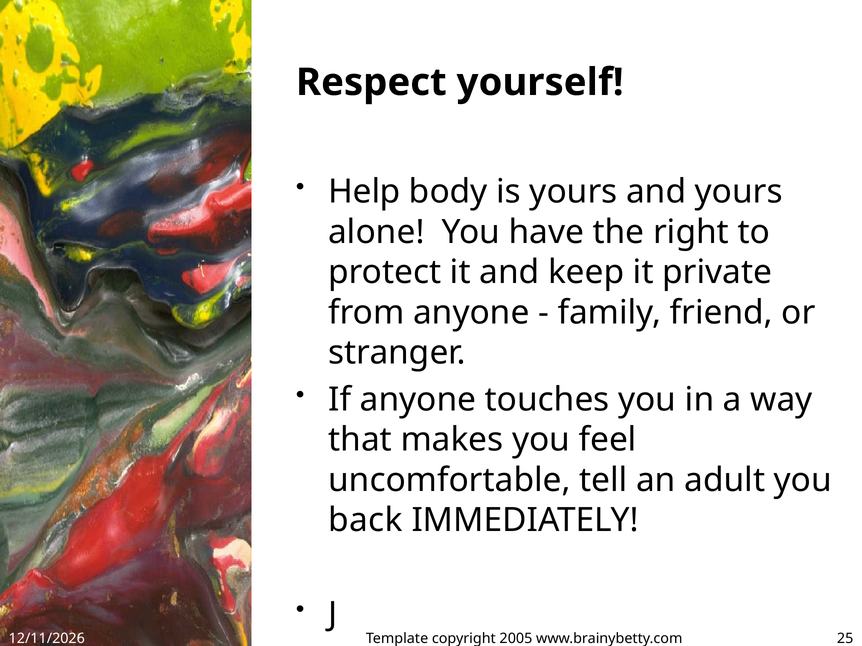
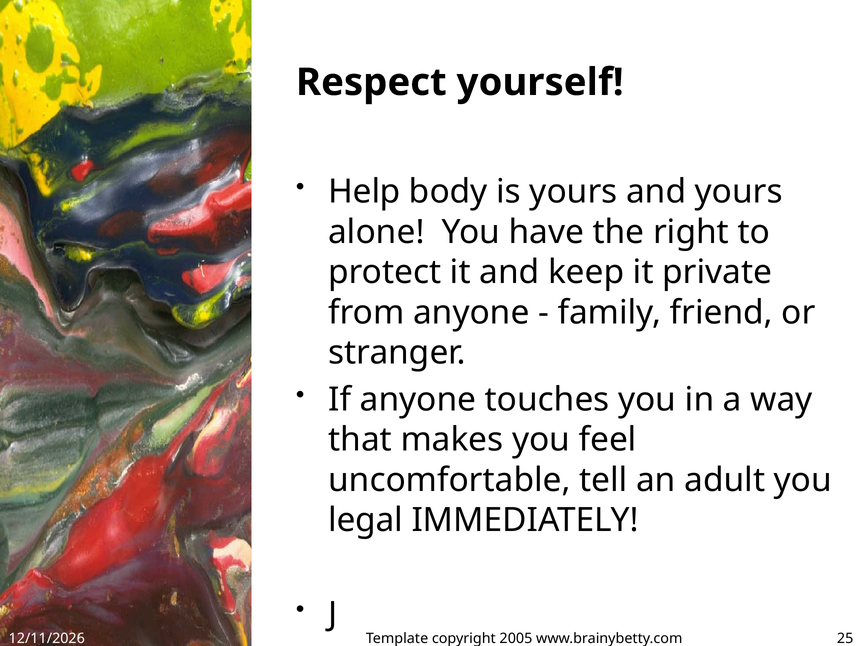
back: back -> legal
